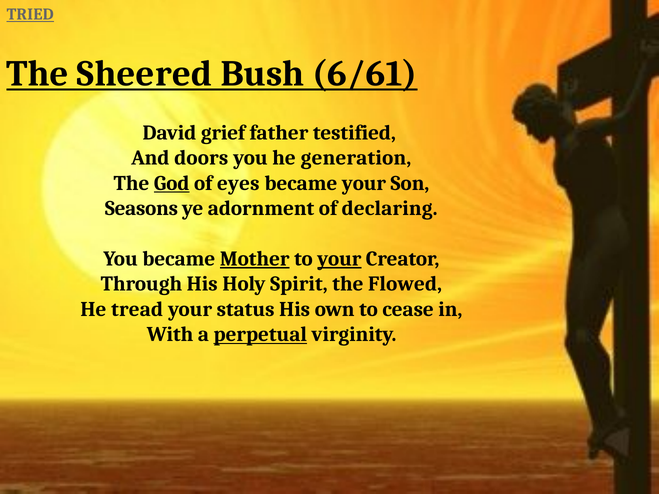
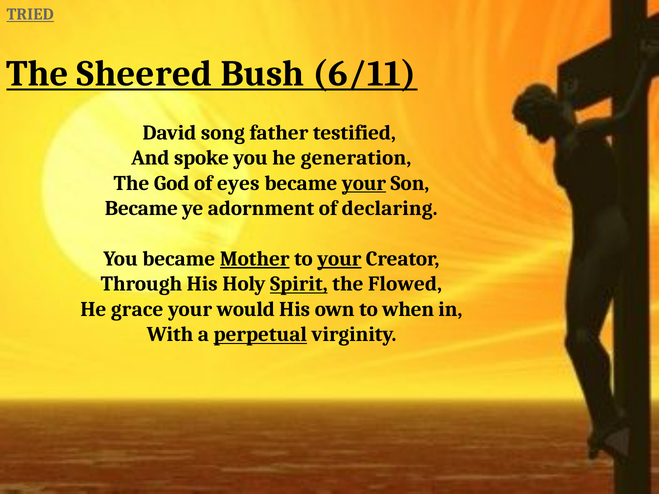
6/61: 6/61 -> 6/11
grief: grief -> song
doors: doors -> spoke
God underline: present -> none
your at (364, 183) underline: none -> present
Seasons at (141, 208): Seasons -> Became
Spirit underline: none -> present
tread: tread -> grace
status: status -> would
cease: cease -> when
